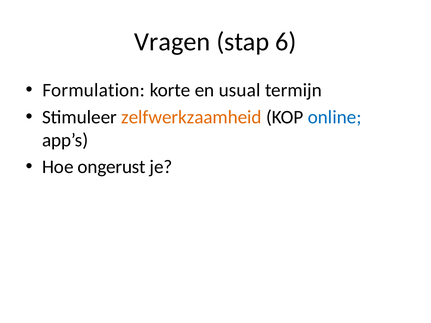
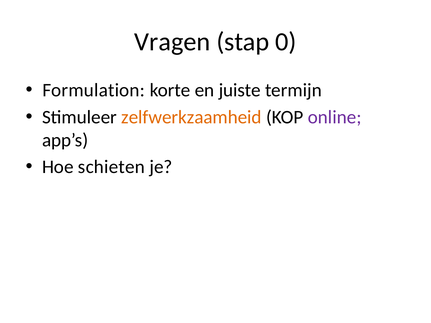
6: 6 -> 0
usual: usual -> juiste
online colour: blue -> purple
ongerust: ongerust -> schieten
